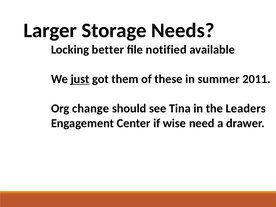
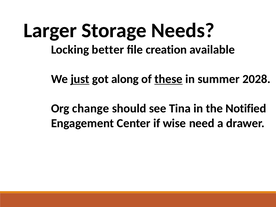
notified: notified -> creation
them: them -> along
these underline: none -> present
2011: 2011 -> 2028
Leaders: Leaders -> Notified
